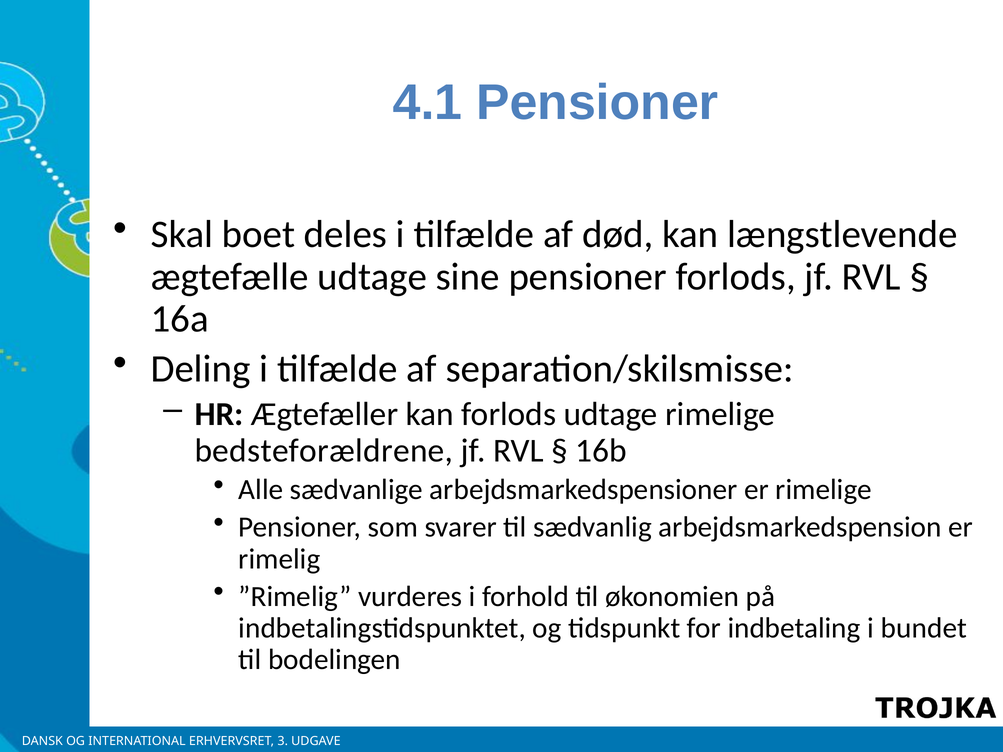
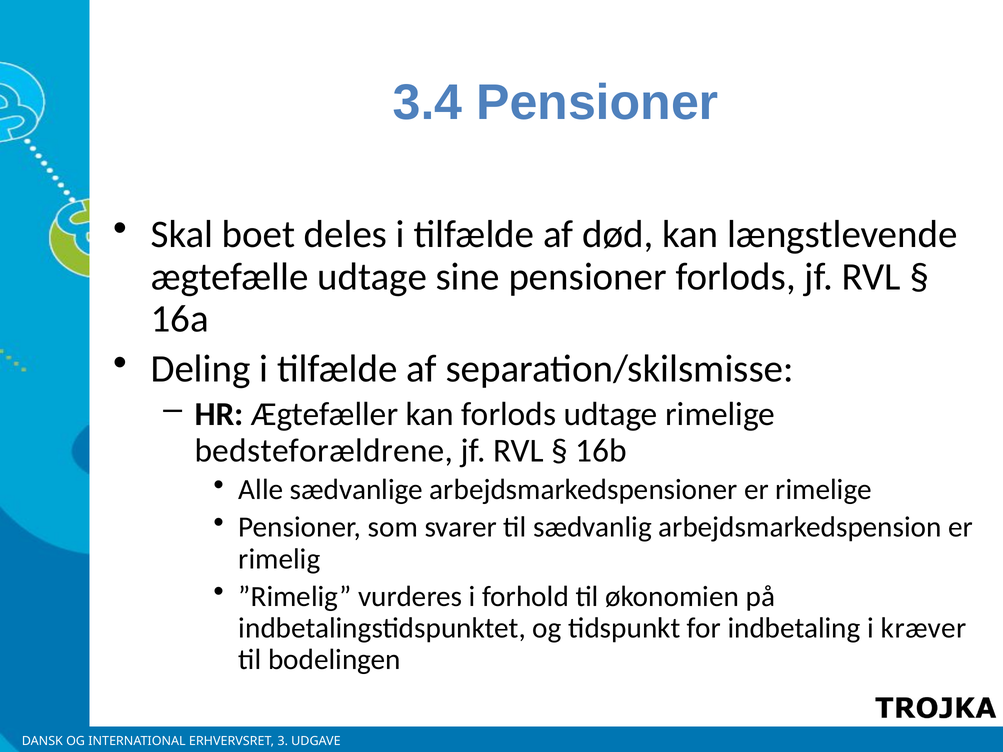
4.1: 4.1 -> 3.4
bundet: bundet -> kræver
